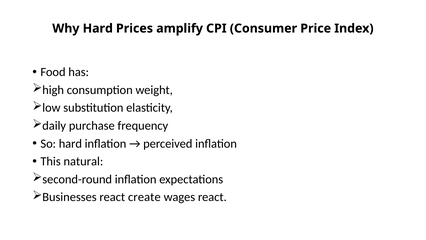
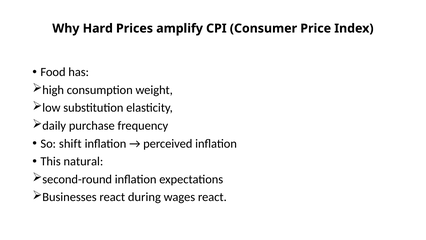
So hard: hard -> shift
create: create -> during
